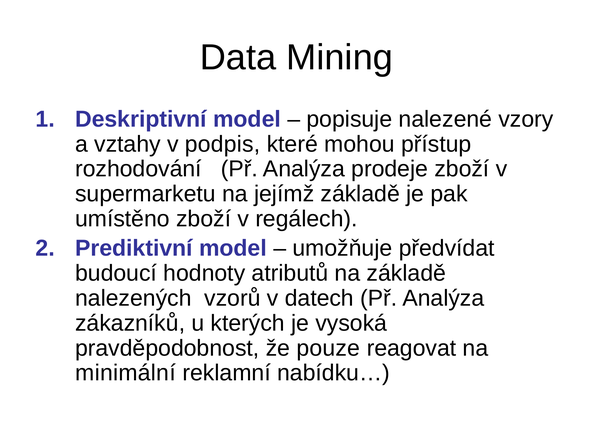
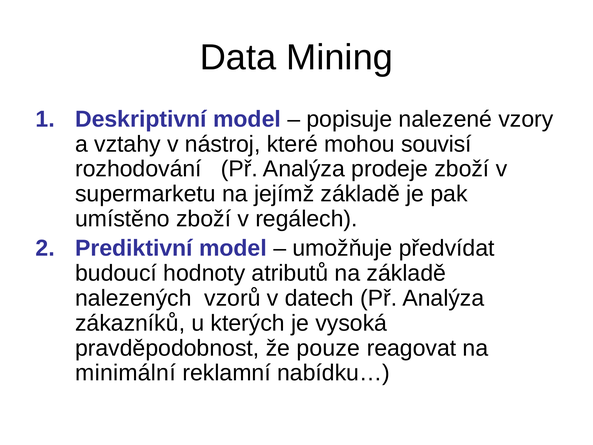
podpis: podpis -> nástroj
přístup: přístup -> souvisí
